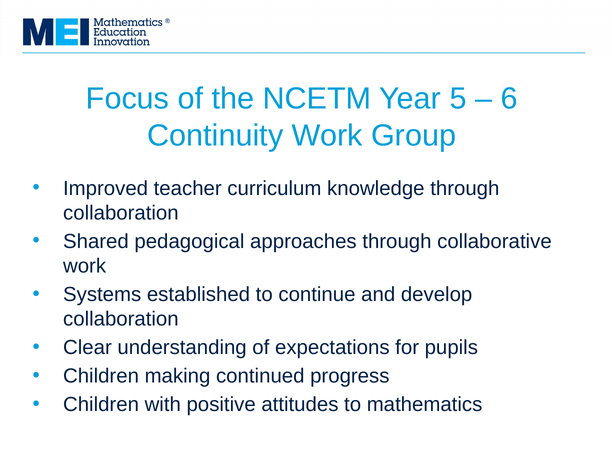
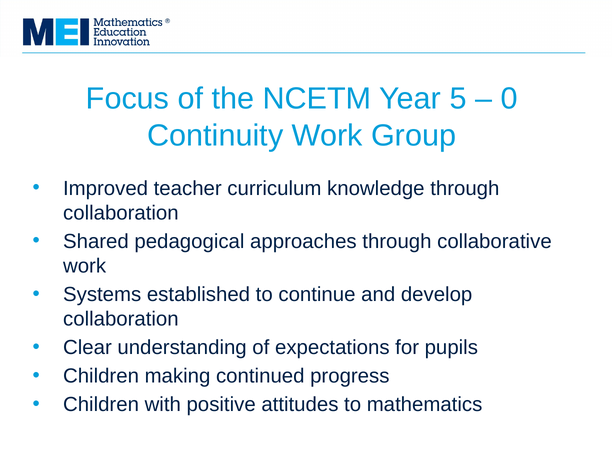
6: 6 -> 0
